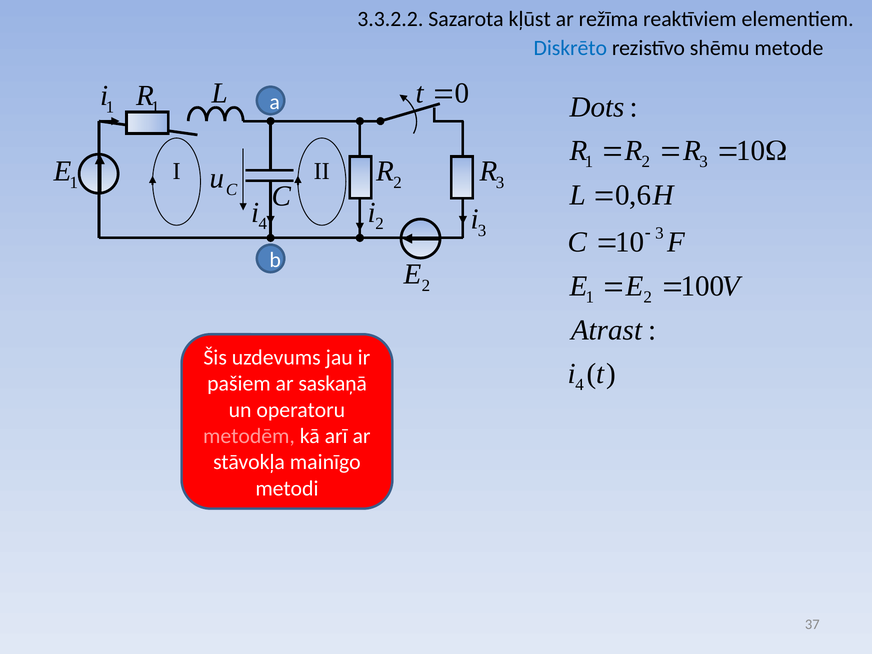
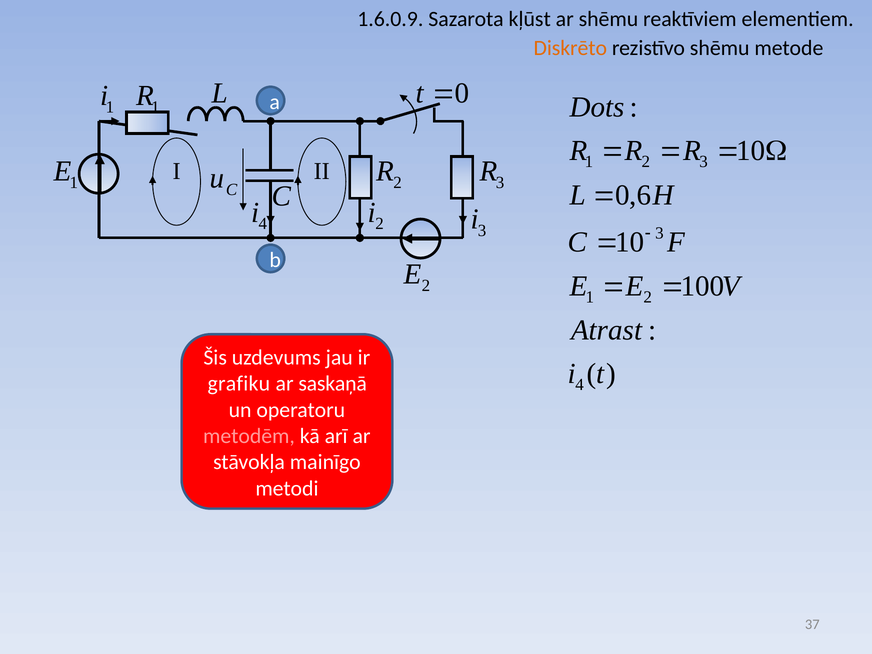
3.3.2.2: 3.3.2.2 -> 1.6.0.9
ar režīma: režīma -> shēmu
Diskrēto colour: blue -> orange
pašiem: pašiem -> grafiku
